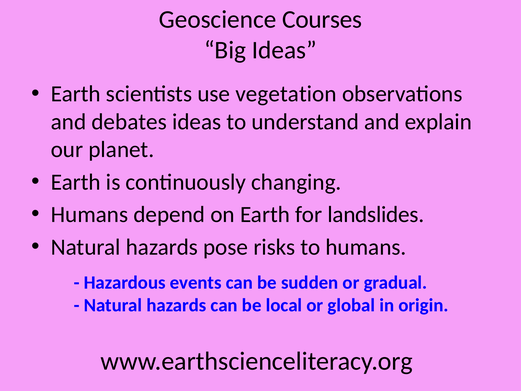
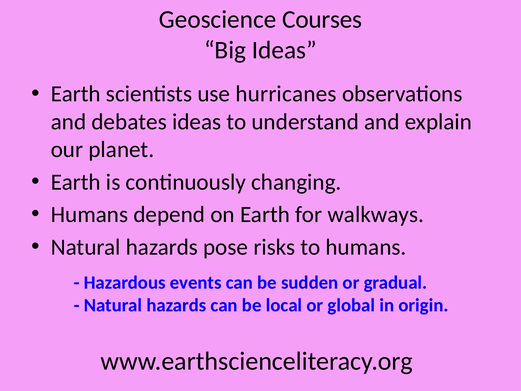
vegetation: vegetation -> hurricanes
landslides: landslides -> walkways
